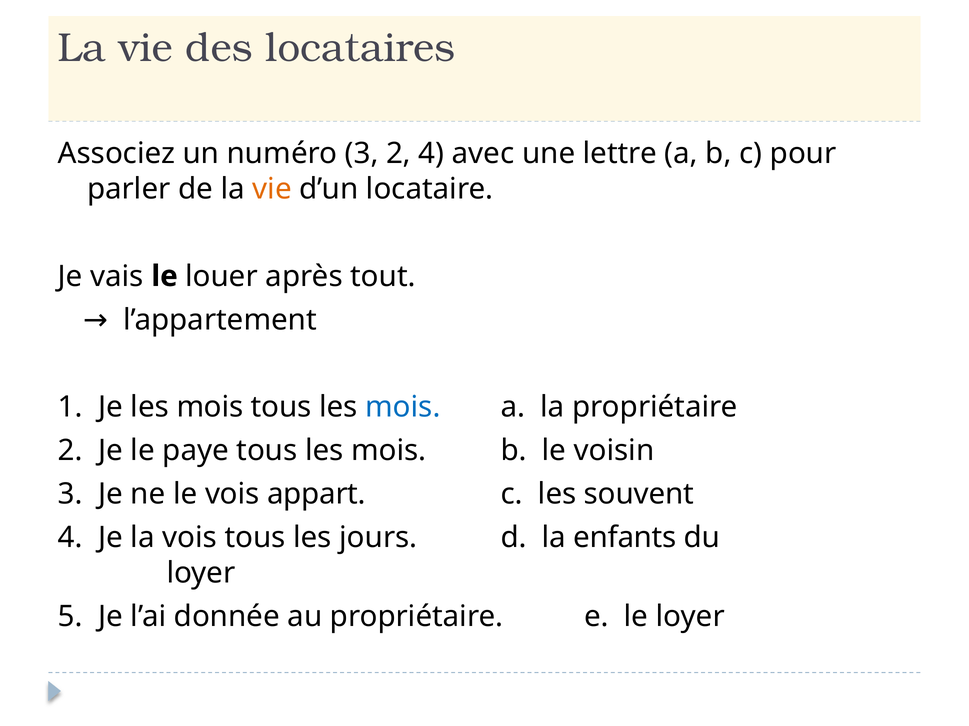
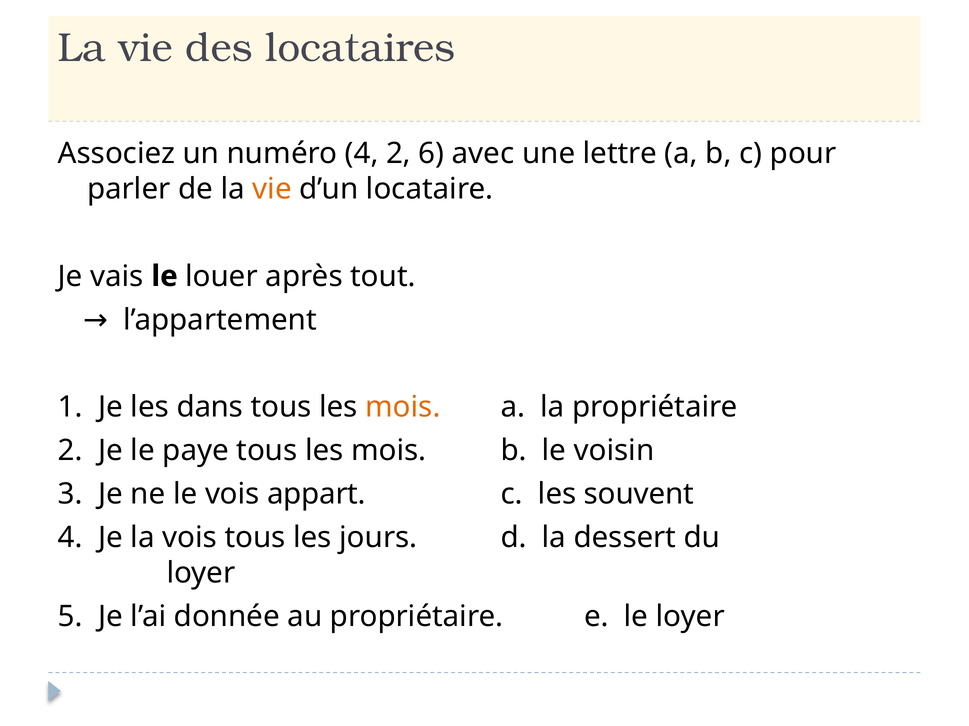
numéro 3: 3 -> 4
2 4: 4 -> 6
Je les mois: mois -> dans
mois at (403, 407) colour: blue -> orange
enfants: enfants -> dessert
